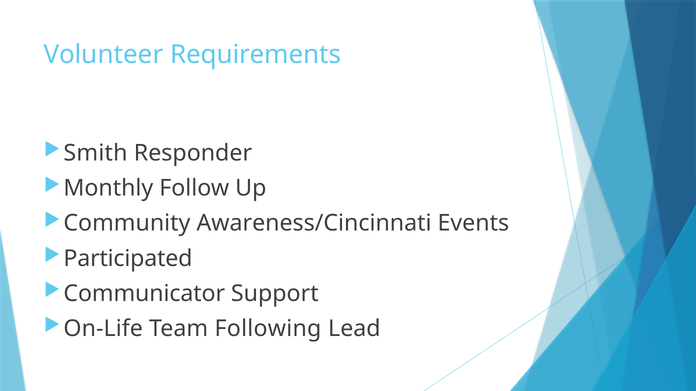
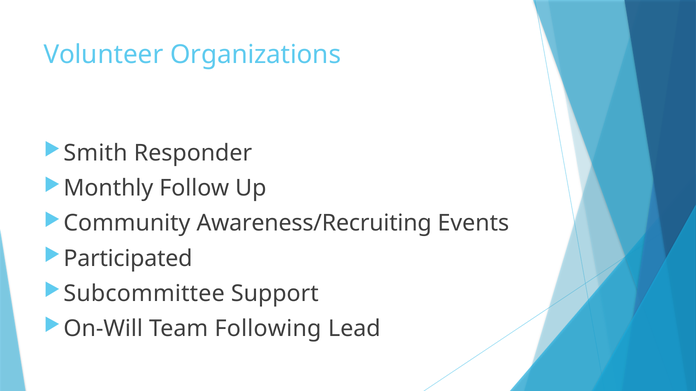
Requirements: Requirements -> Organizations
Awareness/Cincinnati: Awareness/Cincinnati -> Awareness/Recruiting
Communicator: Communicator -> Subcommittee
On-Life: On-Life -> On-Will
